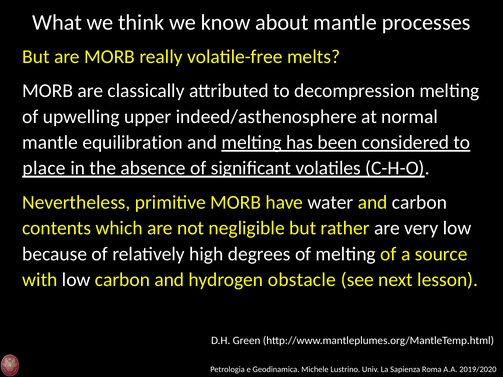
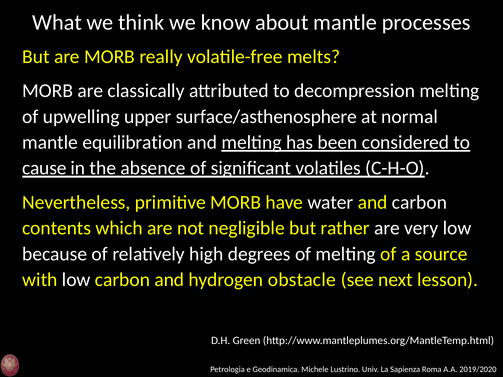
indeed/asthenosphere: indeed/asthenosphere -> surface/asthenosphere
place: place -> cause
